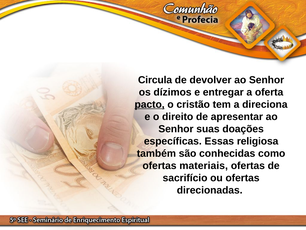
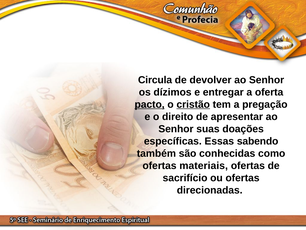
cristão underline: none -> present
direciona: direciona -> pregação
religiosa: religiosa -> sabendo
